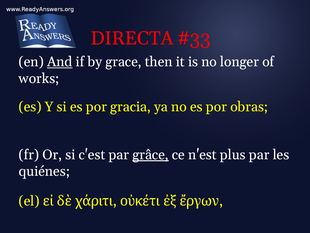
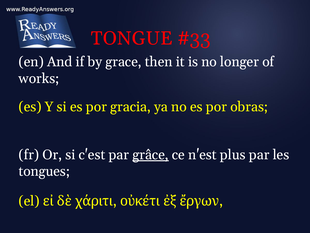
DIRECTA: DIRECTA -> TONGUE
And underline: present -> none
quiénes: quiénes -> tongues
